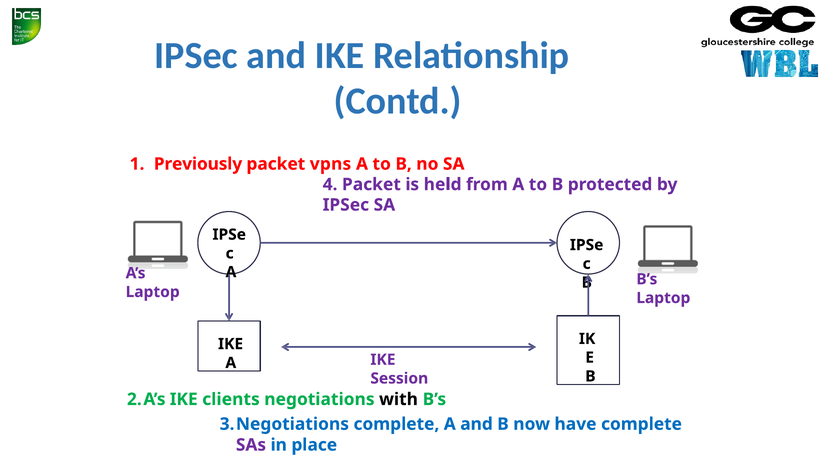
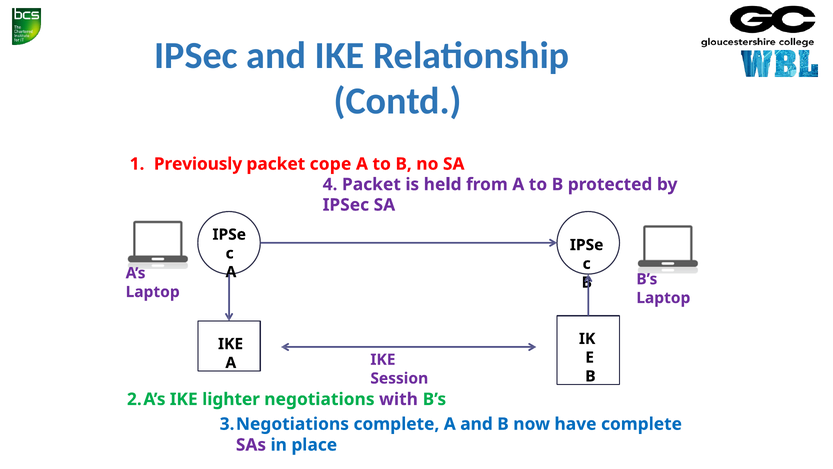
vpns: vpns -> cope
clients: clients -> lighter
with colour: black -> purple
